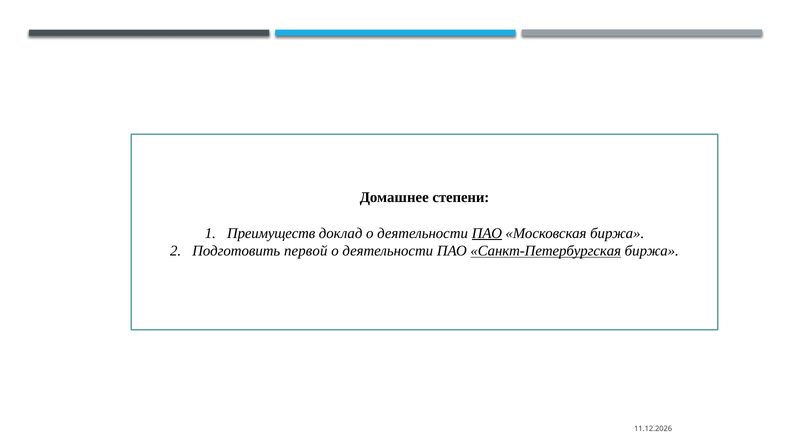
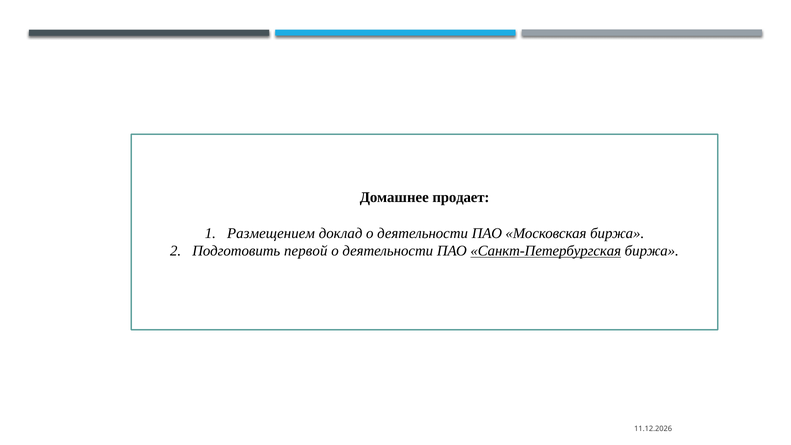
степени: степени -> продает
Преимуществ: Преимуществ -> Размещением
ПАО at (487, 233) underline: present -> none
